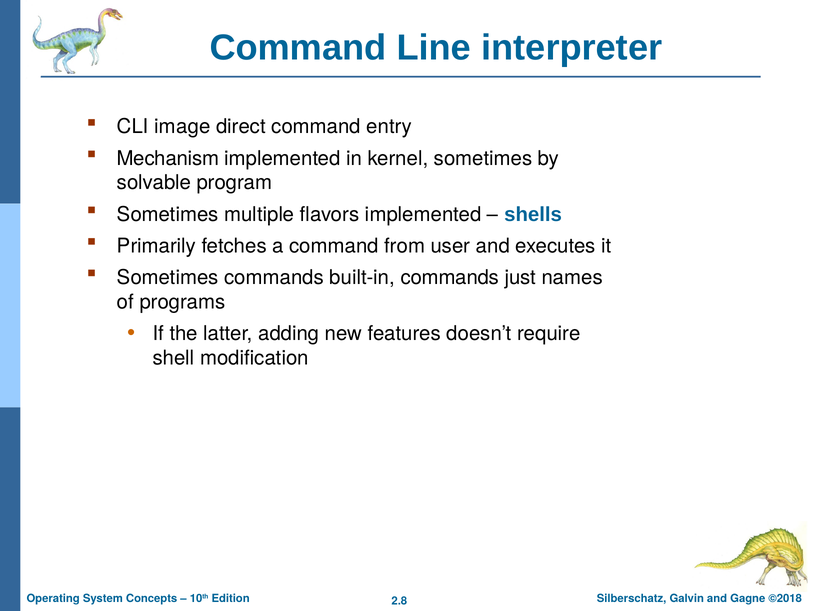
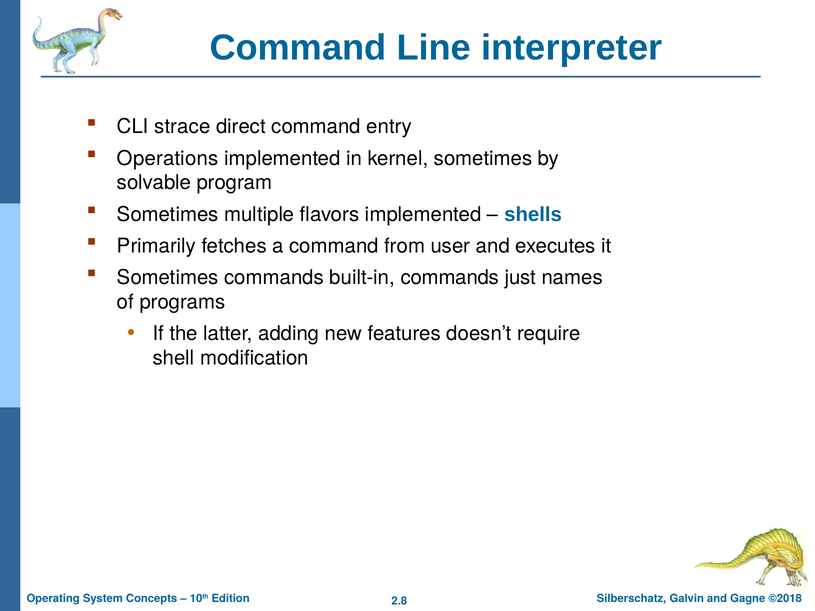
image: image -> strace
Mechanism: Mechanism -> Operations
